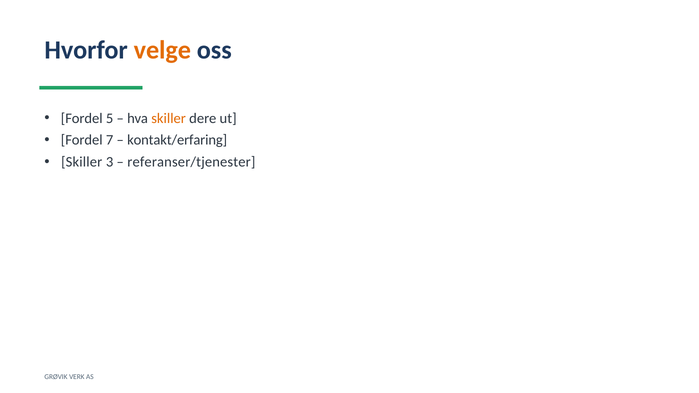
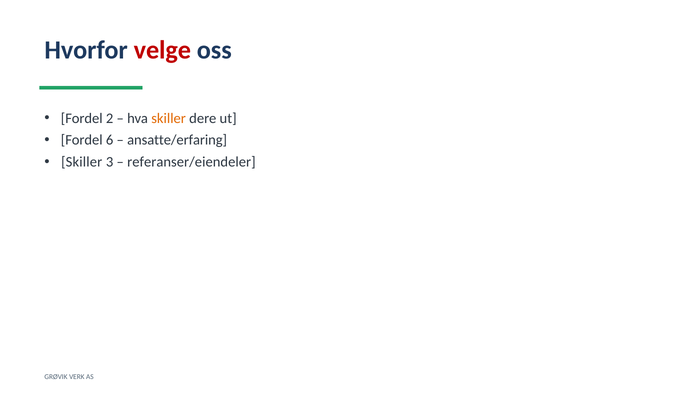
velge colour: orange -> red
5: 5 -> 2
7: 7 -> 6
kontakt/erfaring: kontakt/erfaring -> ansatte/erfaring
referanser/tjenester: referanser/tjenester -> referanser/eiendeler
